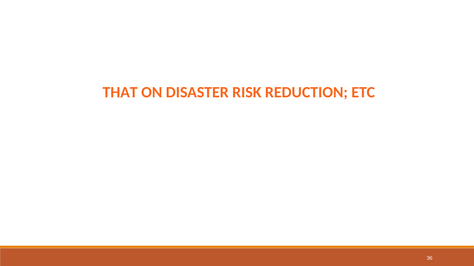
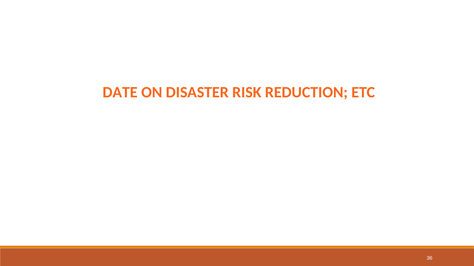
THAT: THAT -> DATE
